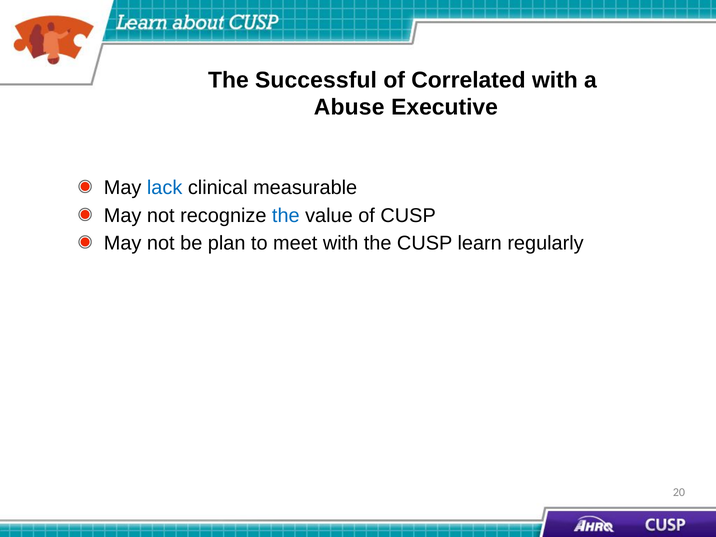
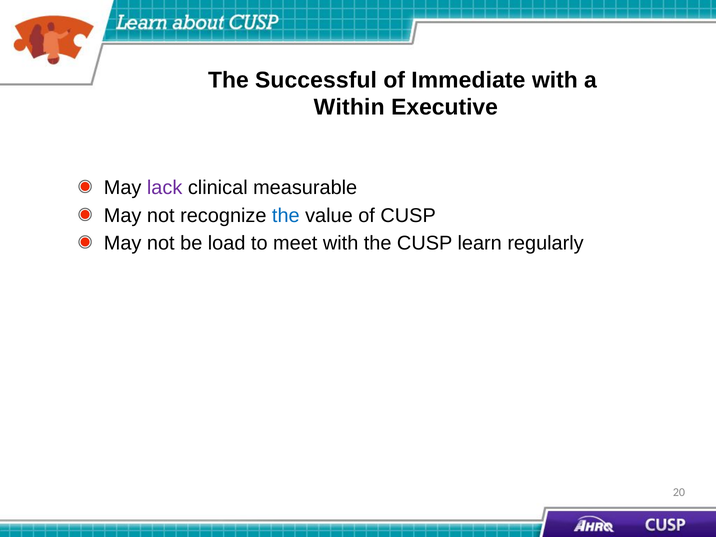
Correlated: Correlated -> Immediate
Abuse: Abuse -> Within
lack colour: blue -> purple
plan: plan -> load
